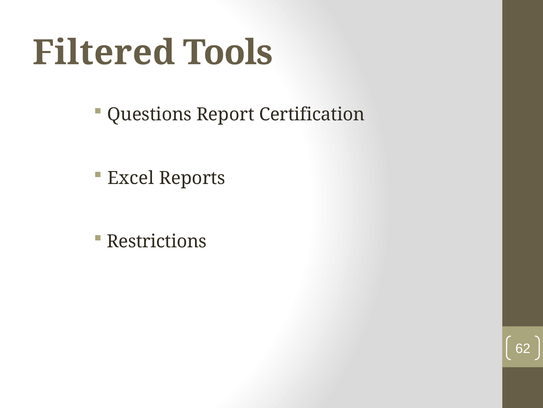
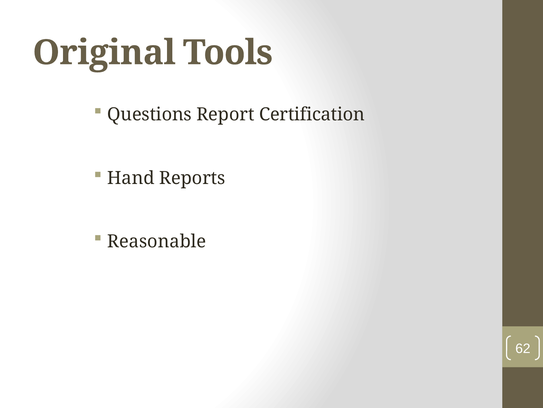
Filtered: Filtered -> Original
Excel: Excel -> Hand
Restrictions: Restrictions -> Reasonable
